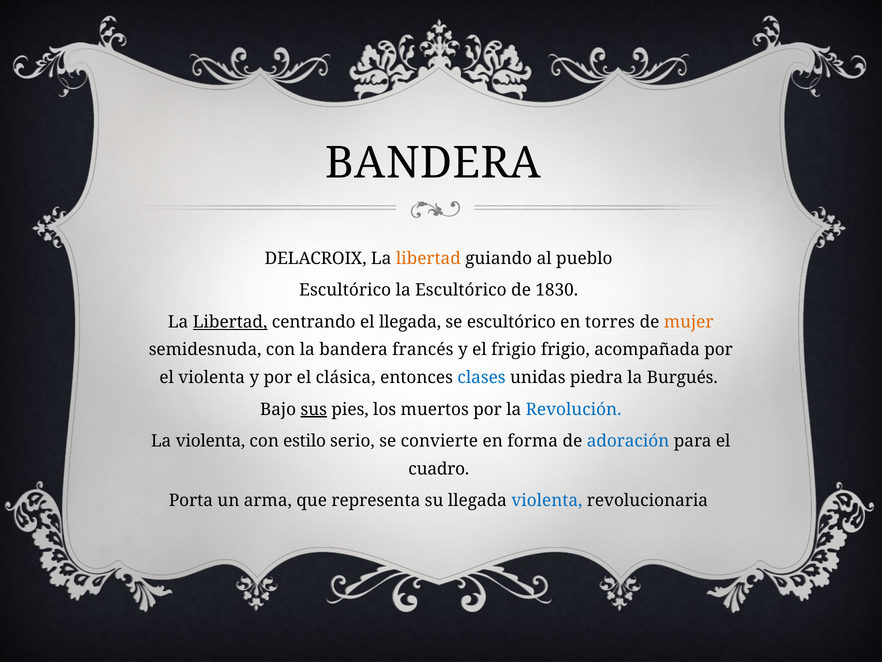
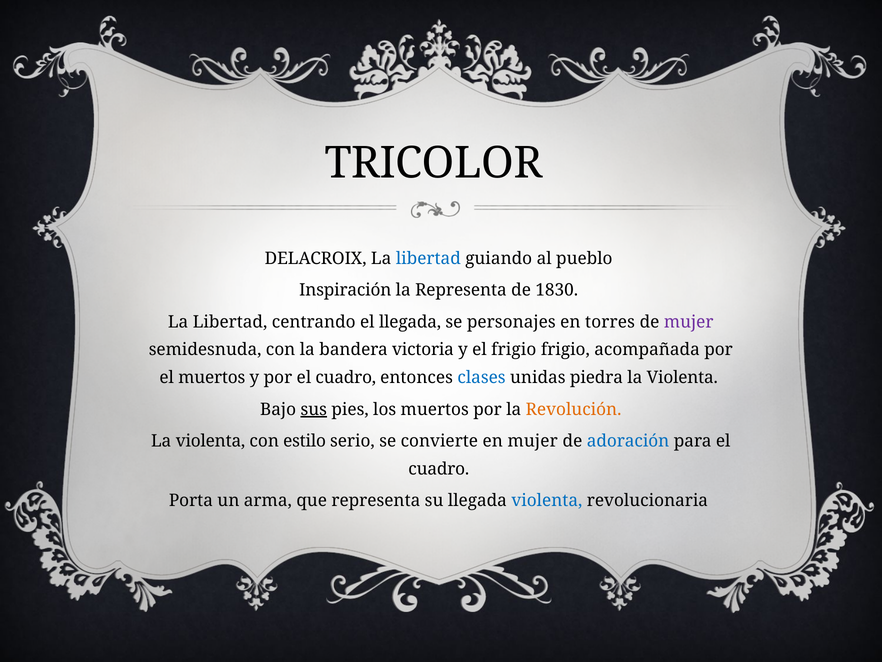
BANDERA at (433, 163): BANDERA -> TRICOLOR
libertad at (428, 258) colour: orange -> blue
Escultórico at (345, 290): Escultórico -> Inspiración
la Escultórico: Escultórico -> Representa
Libertad at (230, 322) underline: present -> none
se escultórico: escultórico -> personajes
mujer at (689, 322) colour: orange -> purple
francés: francés -> victoria
el violenta: violenta -> muertos
por el clásica: clásica -> cuadro
Burgués at (682, 377): Burgués -> Violenta
Revolución colour: blue -> orange
en forma: forma -> mujer
